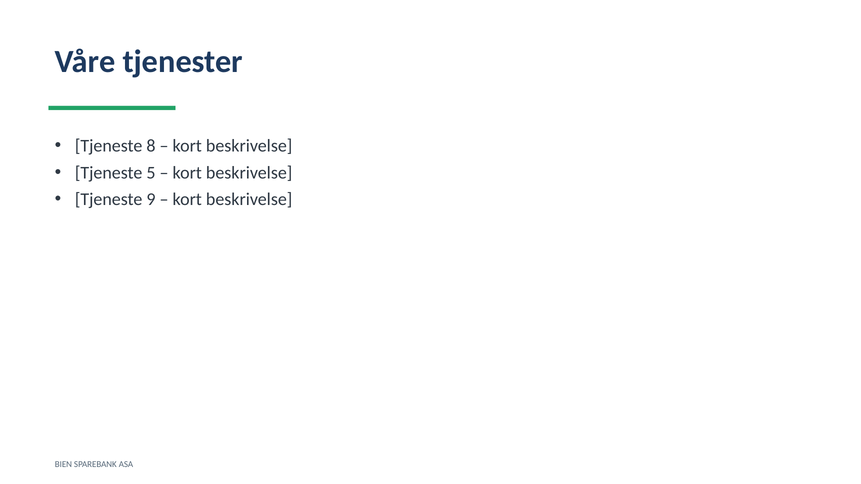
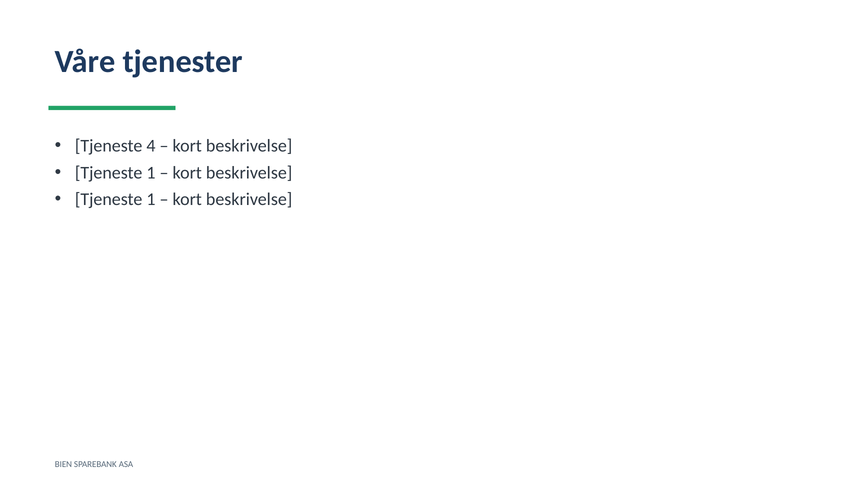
8: 8 -> 4
5 at (151, 173): 5 -> 1
9 at (151, 200): 9 -> 1
